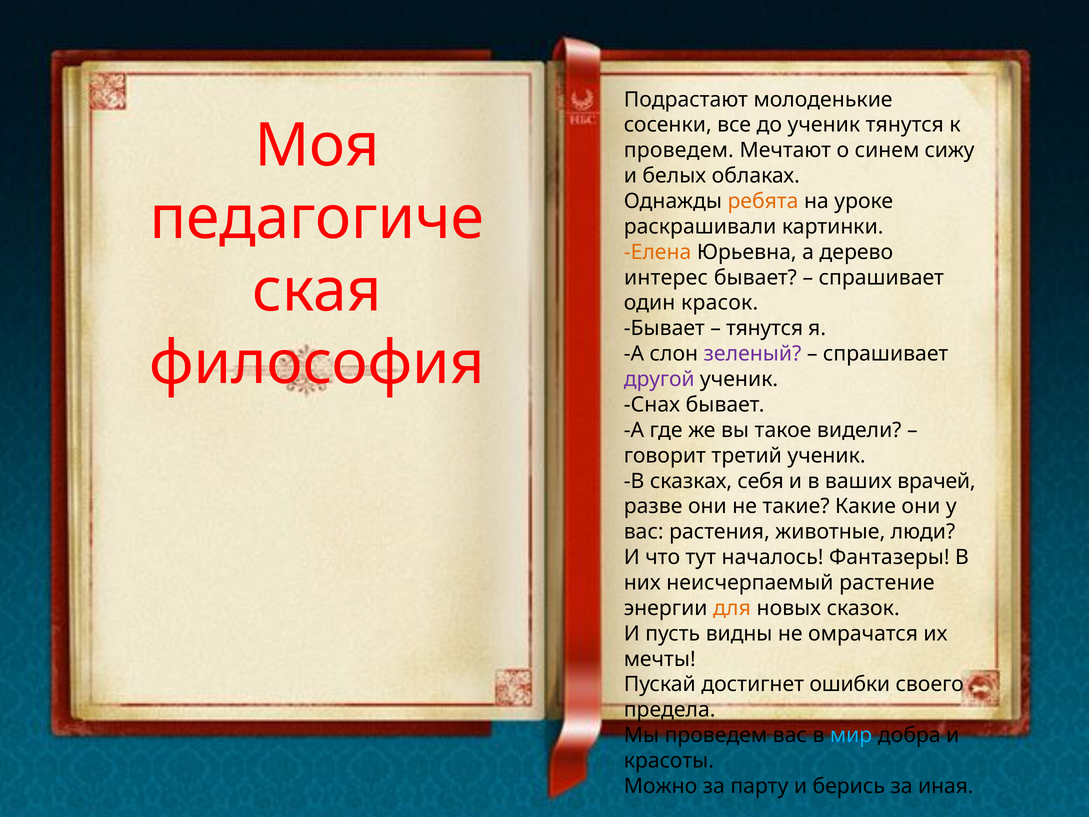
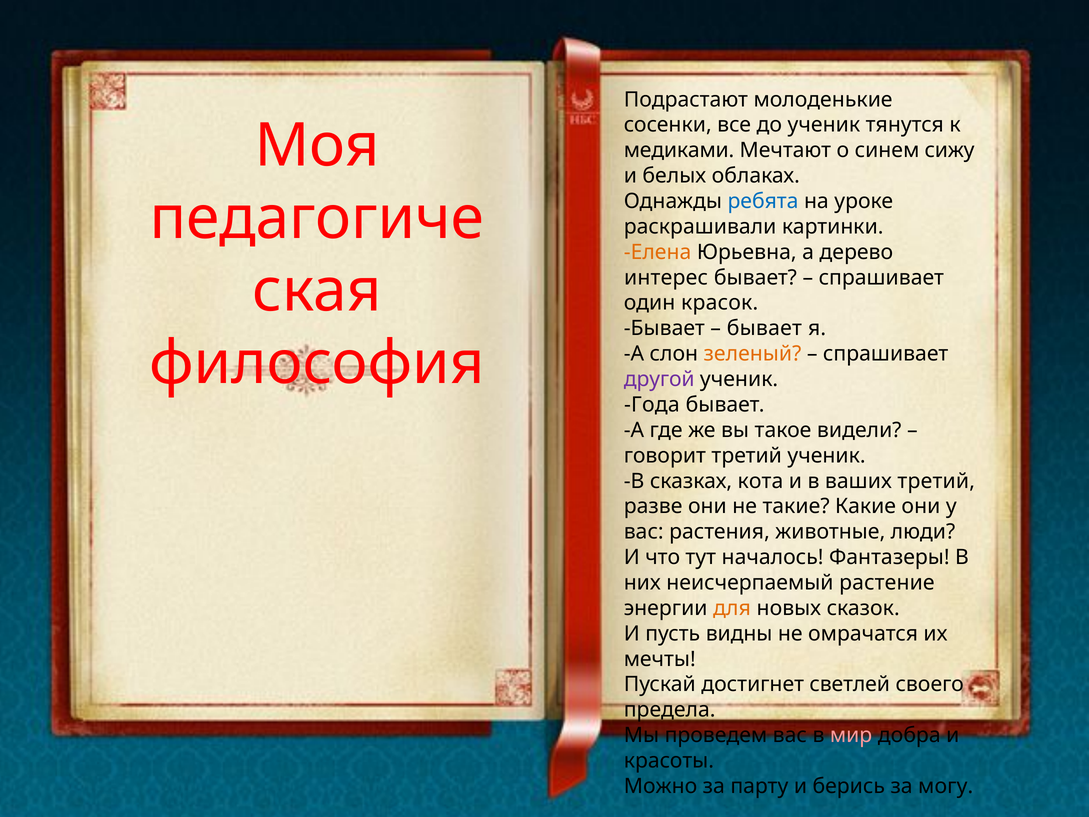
проведем at (679, 150): проведем -> медиками
ребята colour: orange -> blue
тянутся at (765, 328): тянутся -> бывает
зеленый colour: purple -> orange
Снах: Снах -> Года
себя: себя -> кота
ваших врачей: врачей -> третий
ошибки: ошибки -> светлей
мир colour: light blue -> pink
иная: иная -> могу
